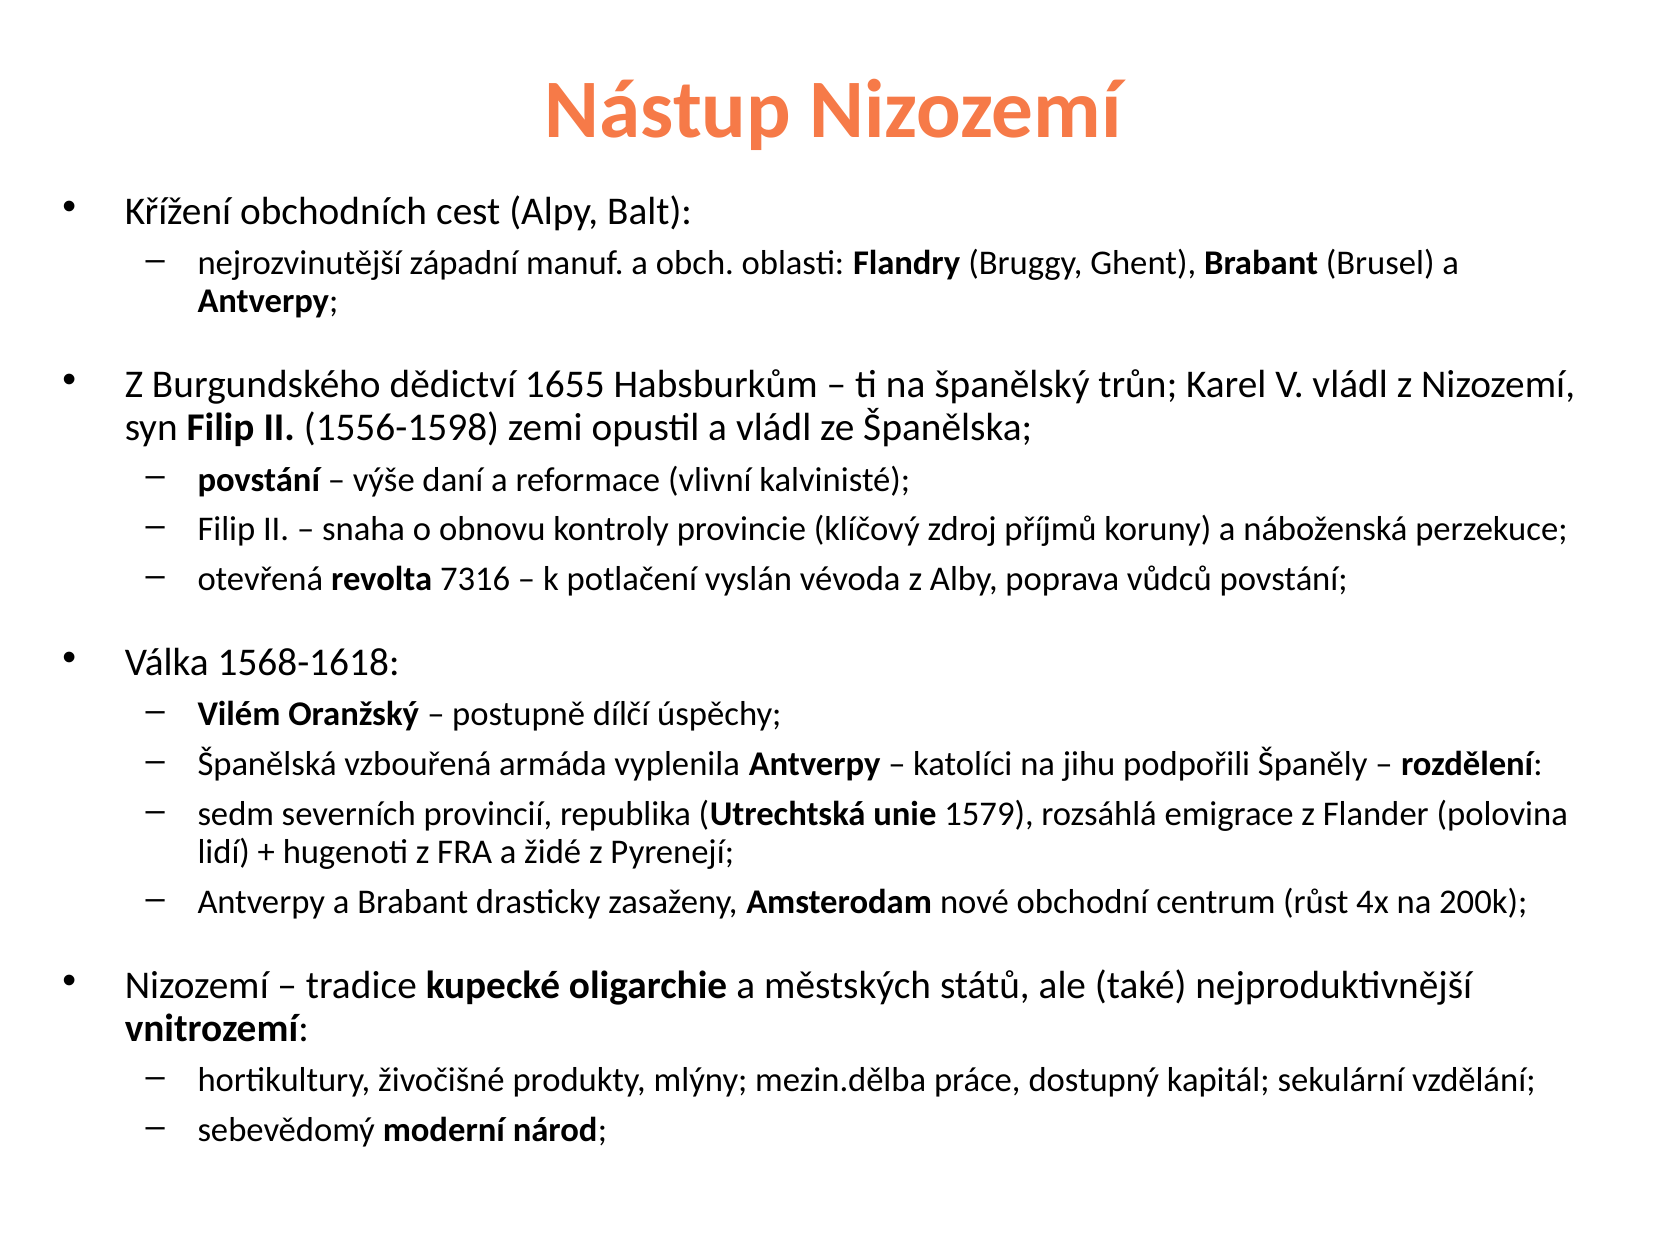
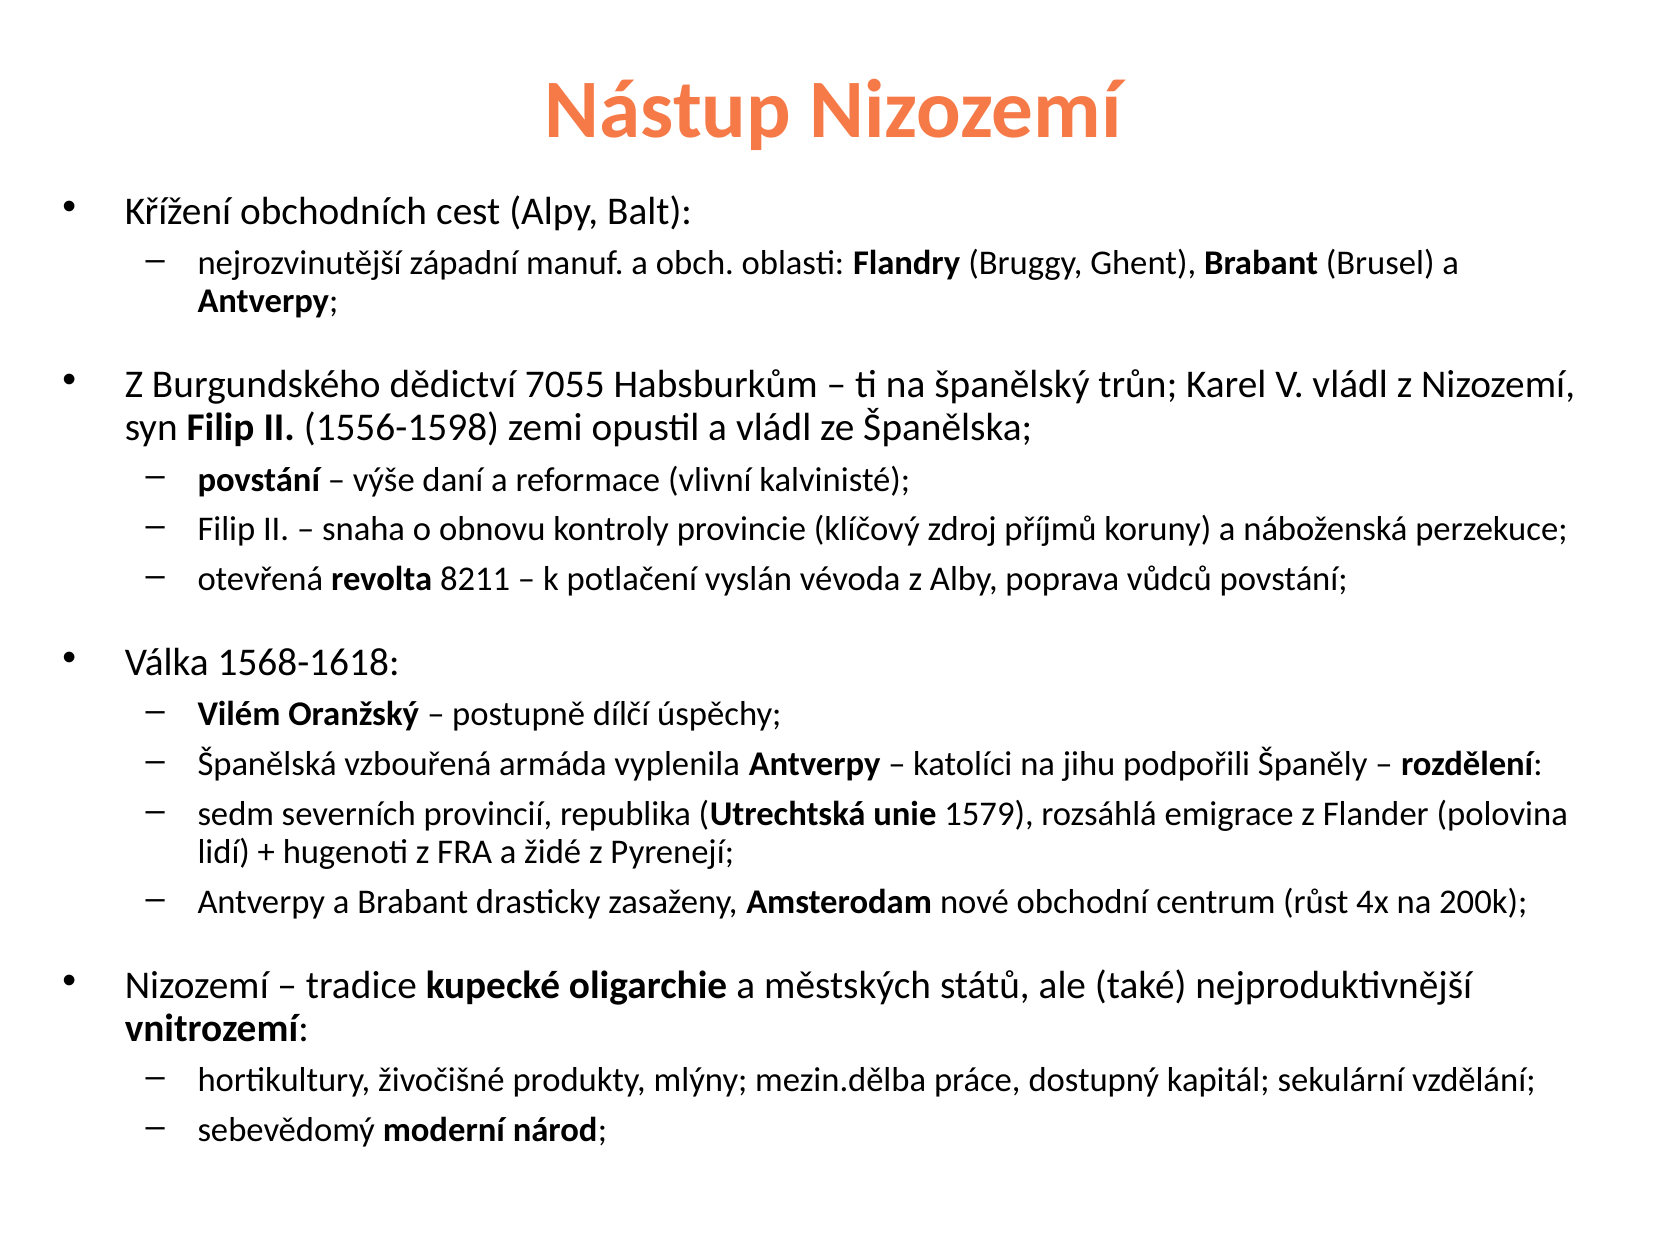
1655: 1655 -> 7055
7316: 7316 -> 8211
